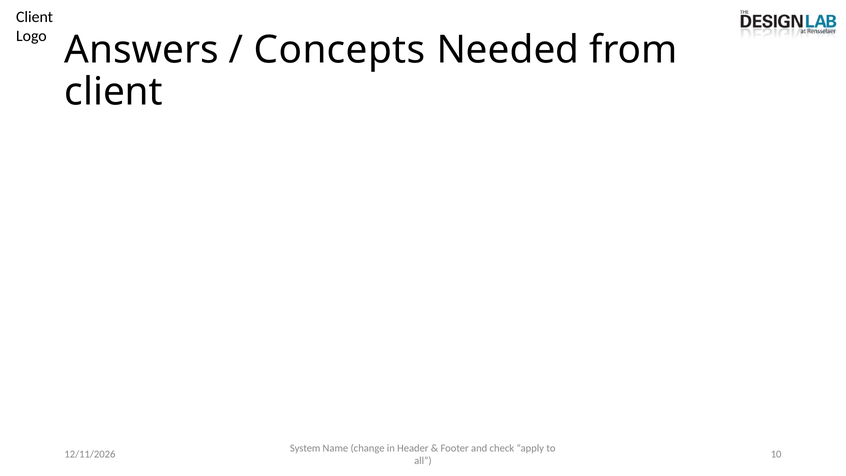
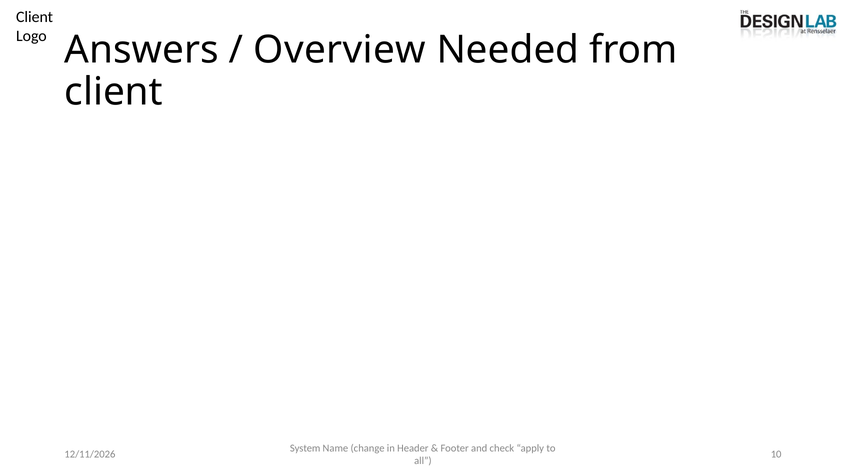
Concepts: Concepts -> Overview
